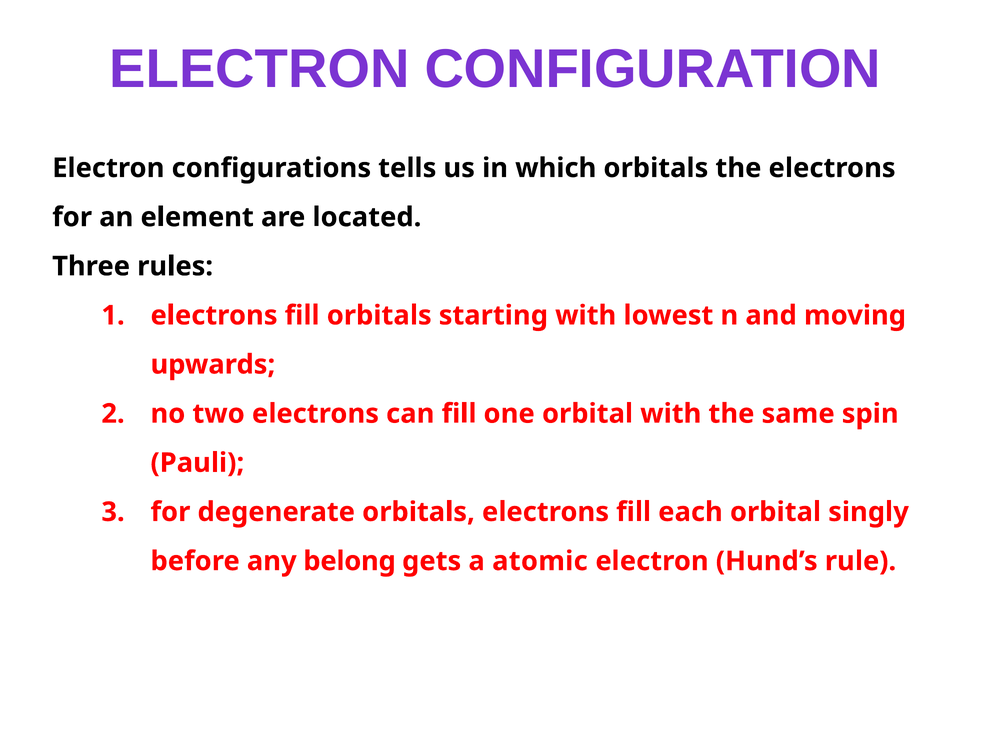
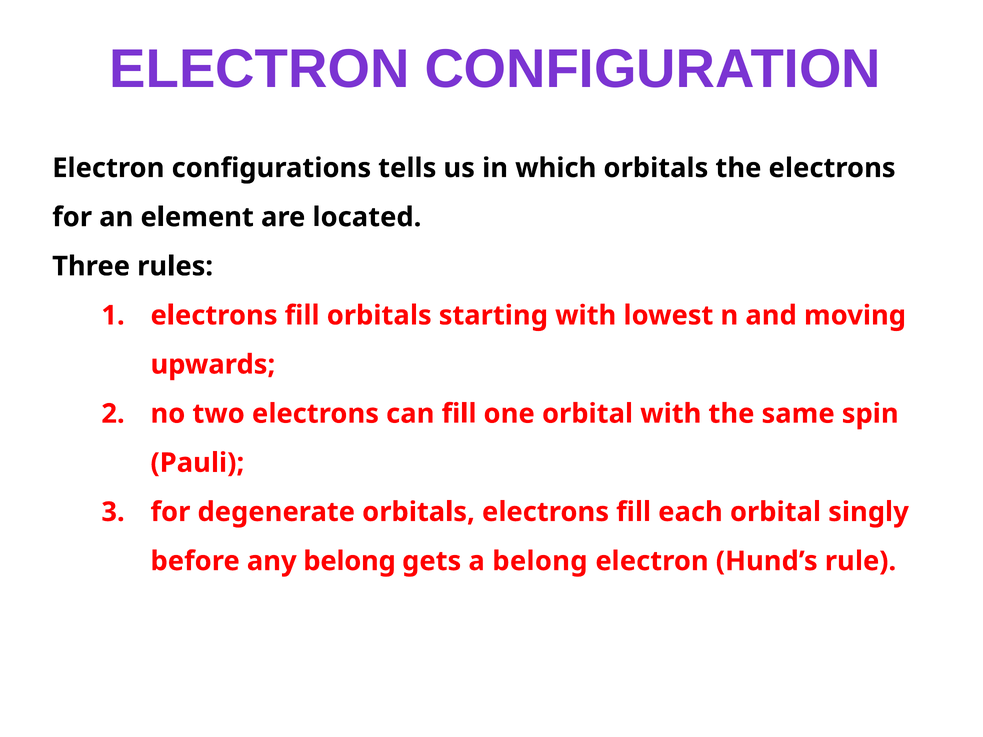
a atomic: atomic -> belong
